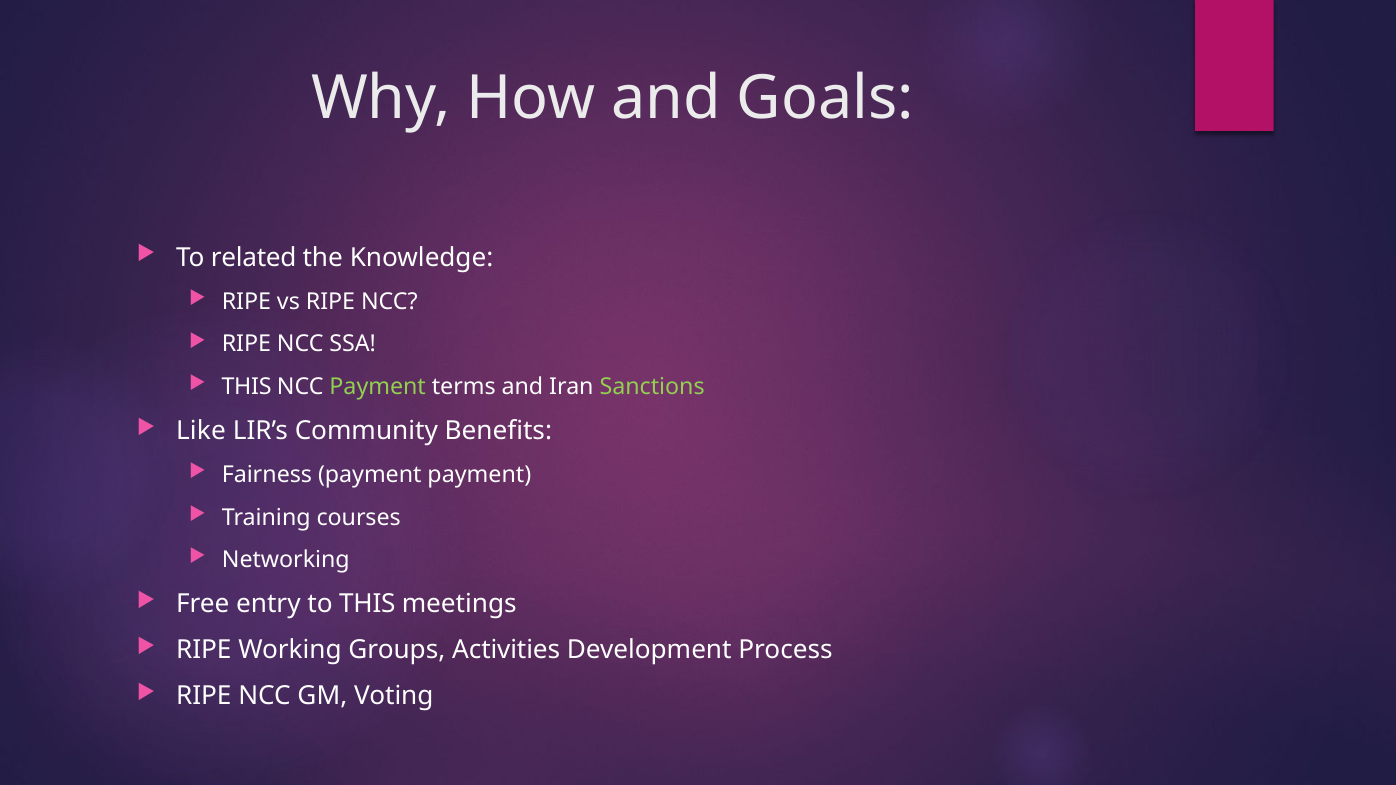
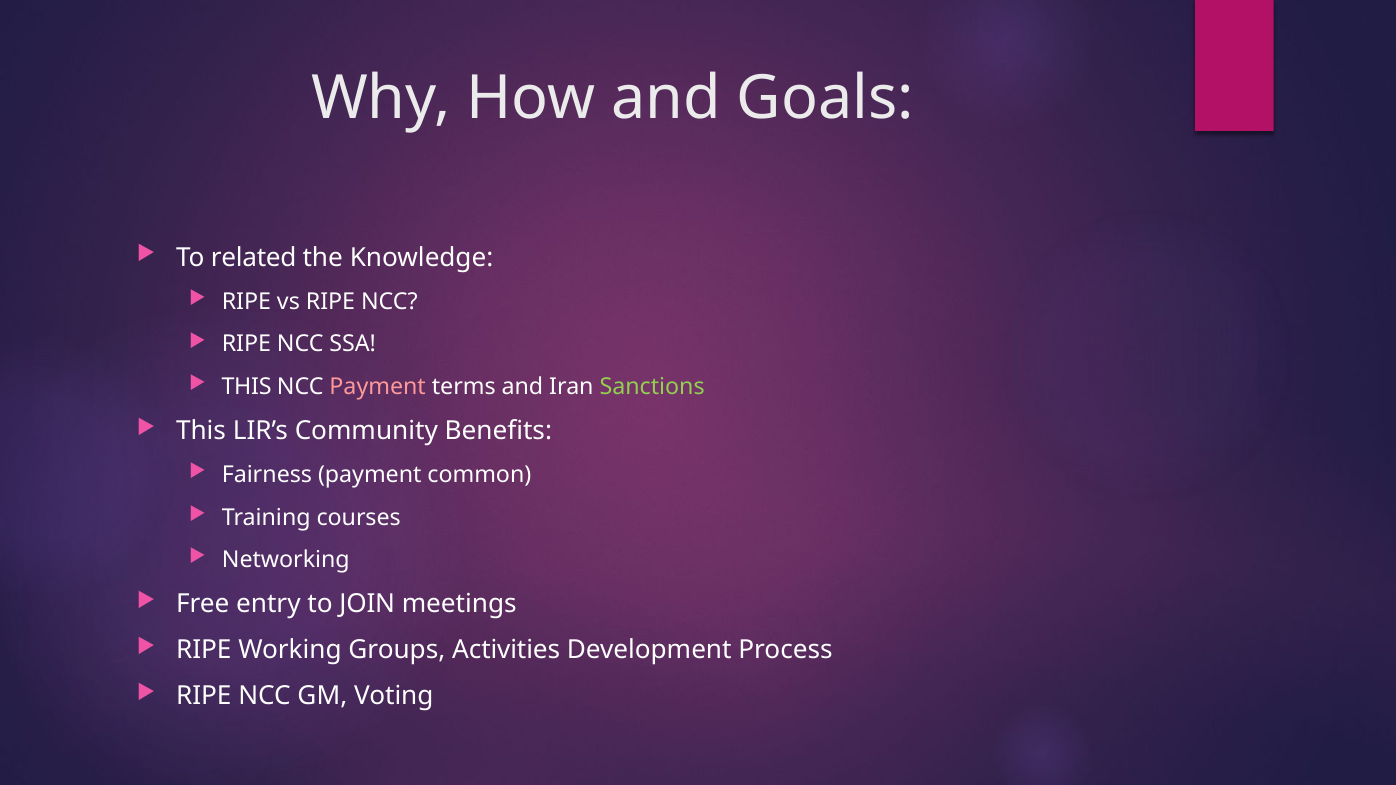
Payment at (378, 387) colour: light green -> pink
Like at (201, 431): Like -> This
payment payment: payment -> common
to THIS: THIS -> JOIN
